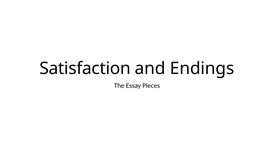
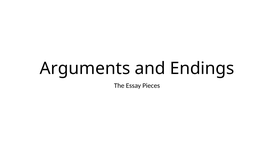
Satisfaction: Satisfaction -> Arguments
